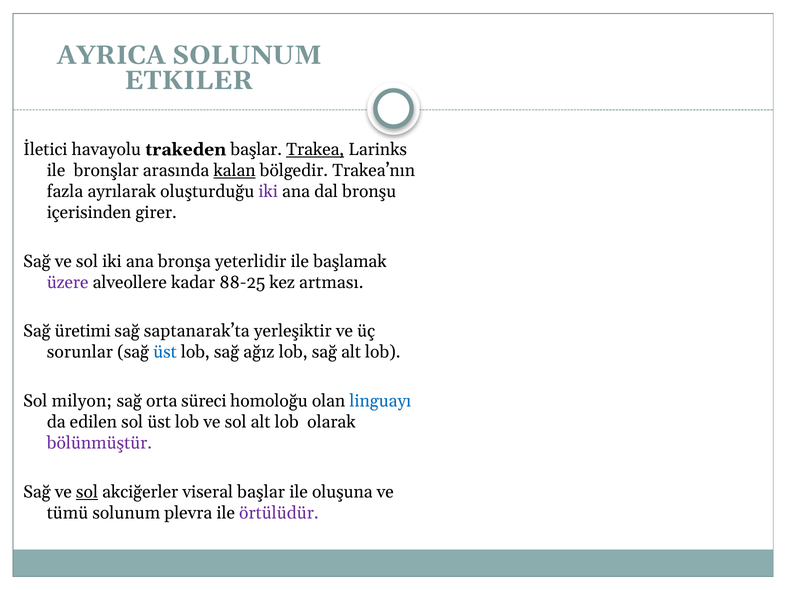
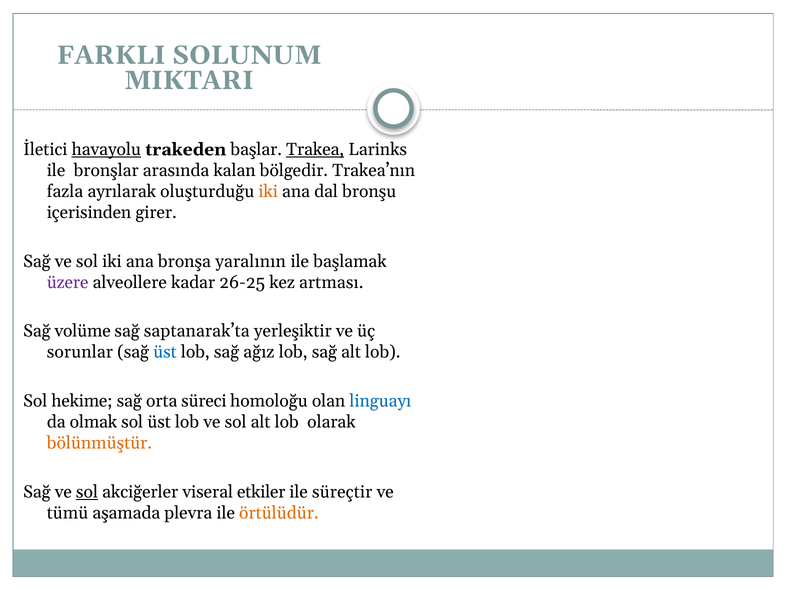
AYRICA: AYRICA -> FARKLI
ETKILER: ETKILER -> MIKTARI
havayolu underline: none -> present
kalan underline: present -> none
iki at (268, 192) colour: purple -> orange
yeterlidir: yeterlidir -> yaralının
88-25: 88-25 -> 26-25
üretimi: üretimi -> volüme
milyon: milyon -> hekime
edilen: edilen -> olmak
bölünmüştür colour: purple -> orange
viseral başlar: başlar -> etkiler
oluşuna: oluşuna -> süreçtir
tümü solunum: solunum -> aşamada
örtülüdür colour: purple -> orange
